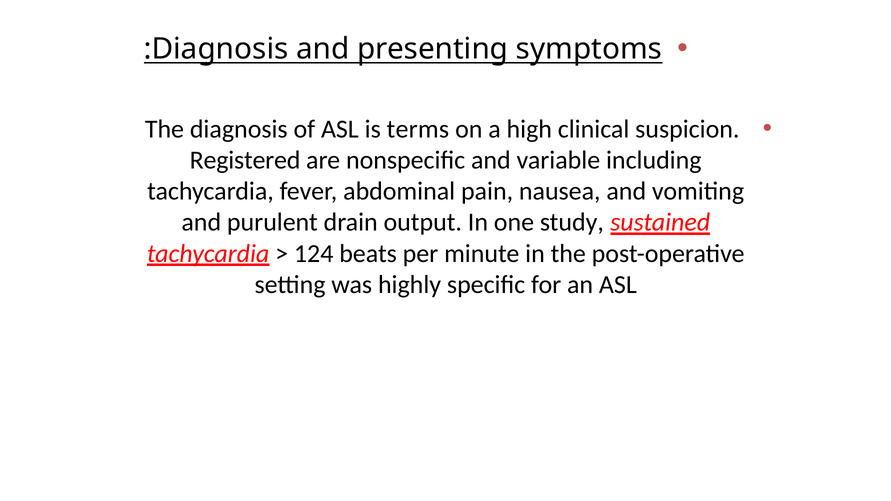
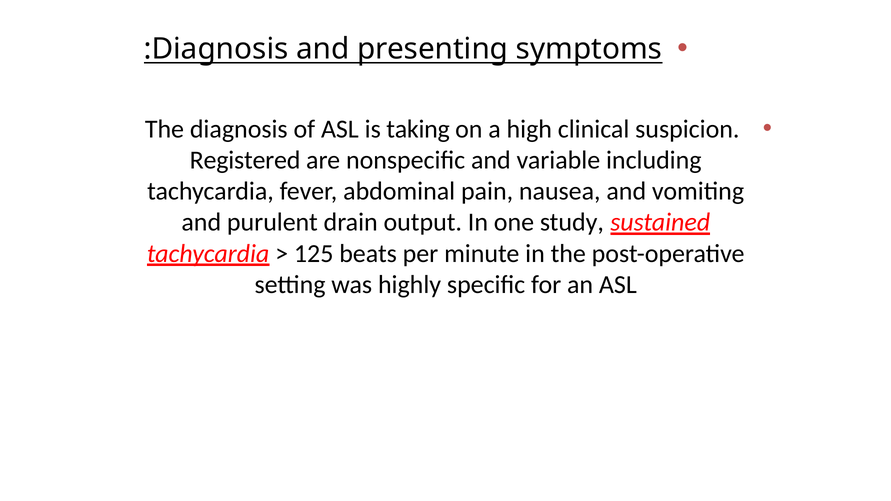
terms: terms -> taking
124: 124 -> 125
